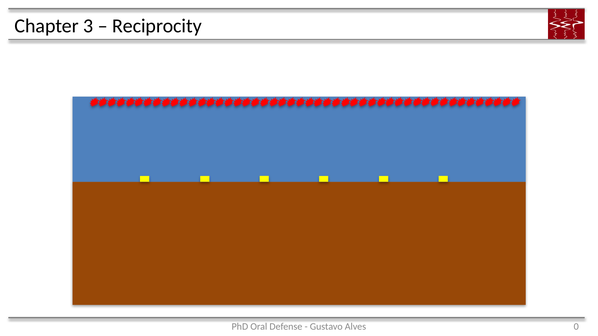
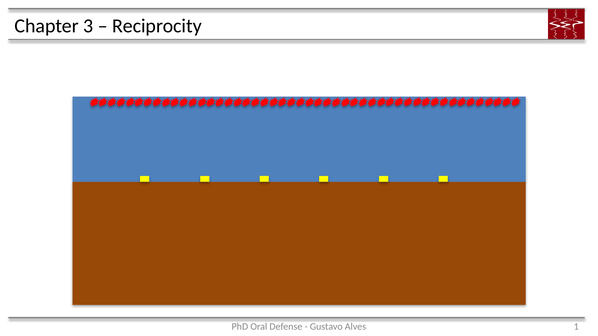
0: 0 -> 1
